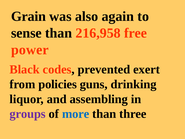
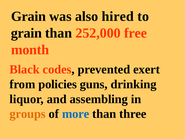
again: again -> hired
sense at (26, 33): sense -> grain
216,958: 216,958 -> 252,000
power: power -> month
groups colour: purple -> orange
